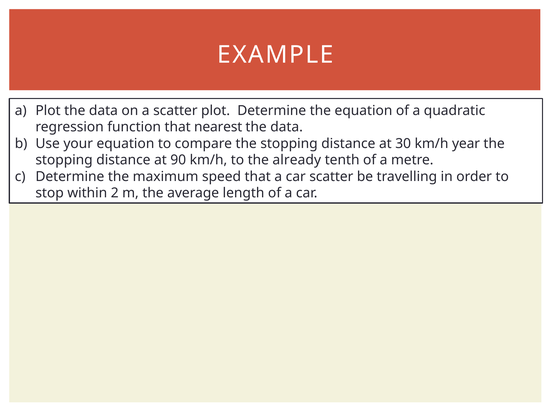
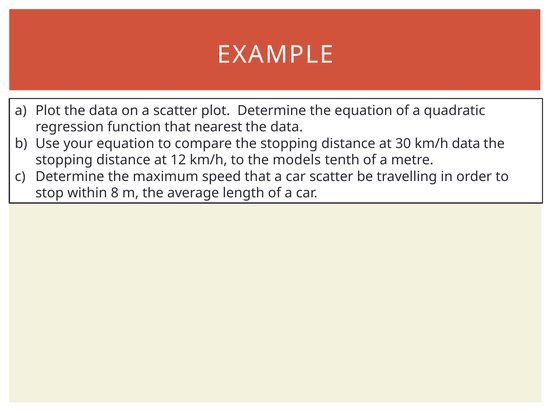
km/h year: year -> data
90: 90 -> 12
already: already -> models
2: 2 -> 8
